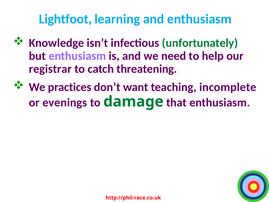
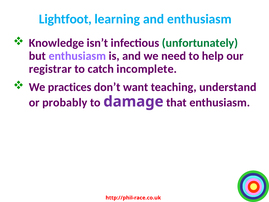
threatening: threatening -> incomplete
incomplete: incomplete -> understand
evenings: evenings -> probably
damage colour: green -> purple
